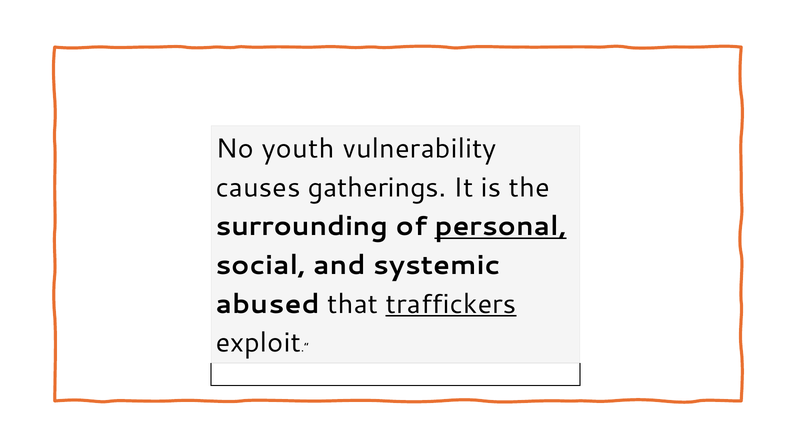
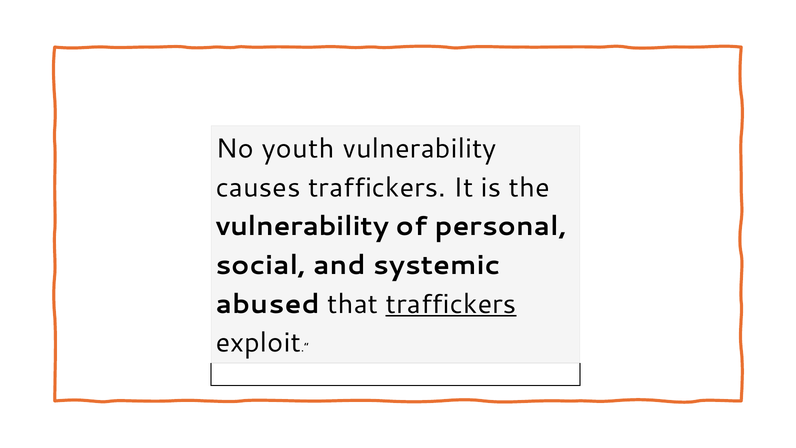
causes gatherings: gatherings -> traffickers
surrounding at (302, 226): surrounding -> vulnerability
personal underline: present -> none
